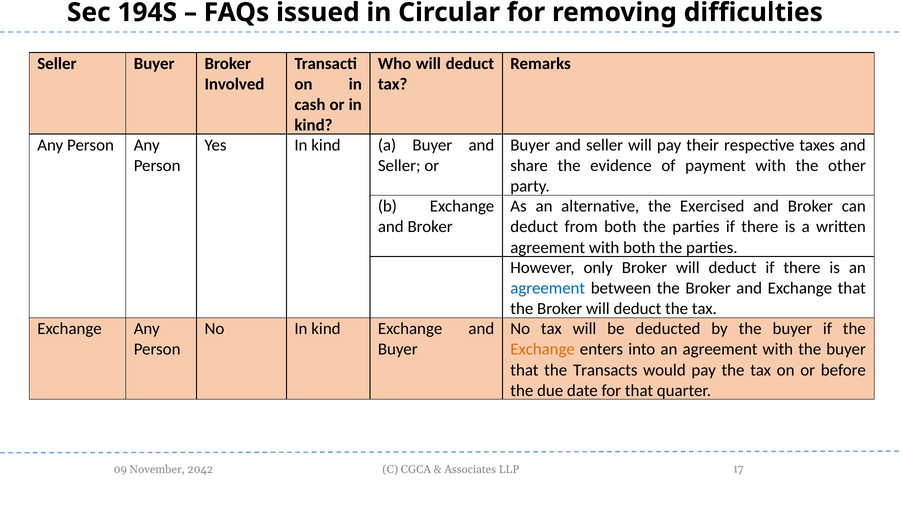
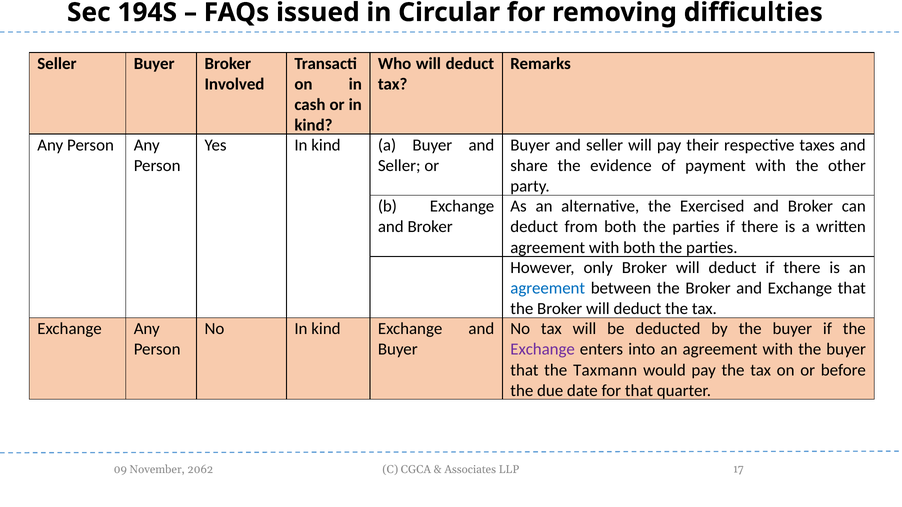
Exchange at (543, 350) colour: orange -> purple
Transacts: Transacts -> Taxmann
2042: 2042 -> 2062
